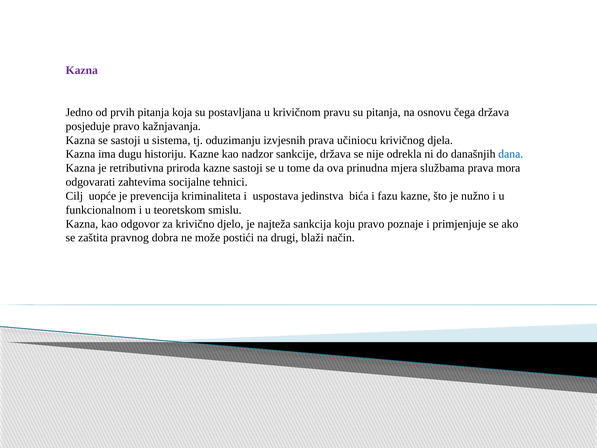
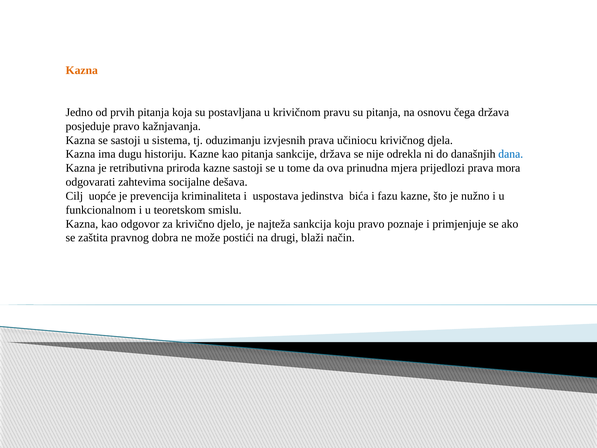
Kazna at (82, 70) colour: purple -> orange
kao nadzor: nadzor -> pitanja
službama: službama -> prijedlozi
tehnici: tehnici -> dešava
